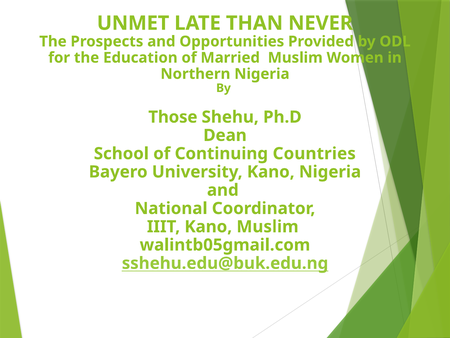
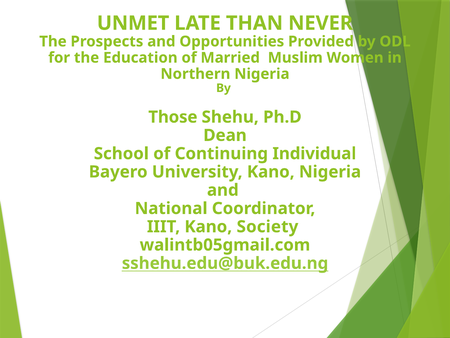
Countries: Countries -> Individual
Kano Muslim: Muslim -> Society
